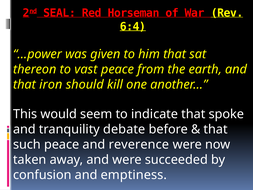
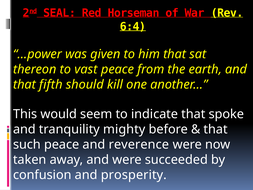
iron: iron -> fifth
debate: debate -> mighty
emptiness: emptiness -> prosperity
